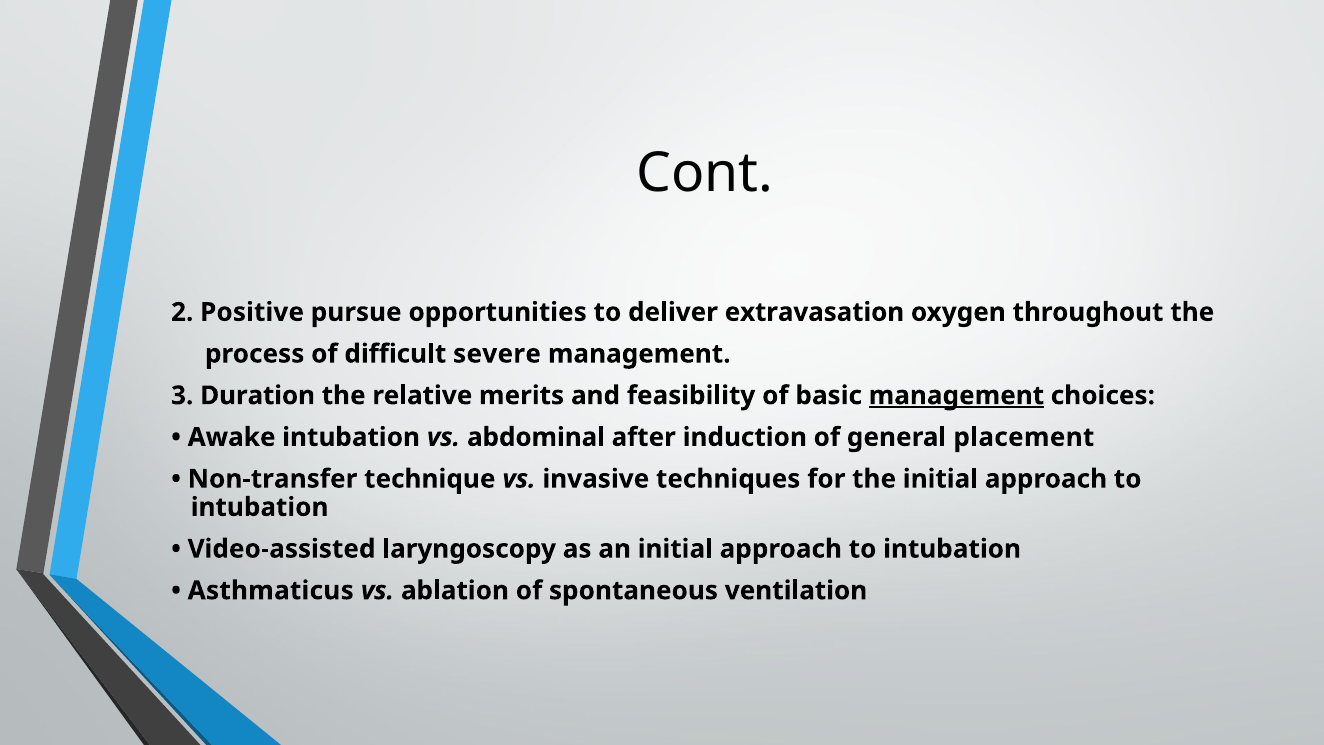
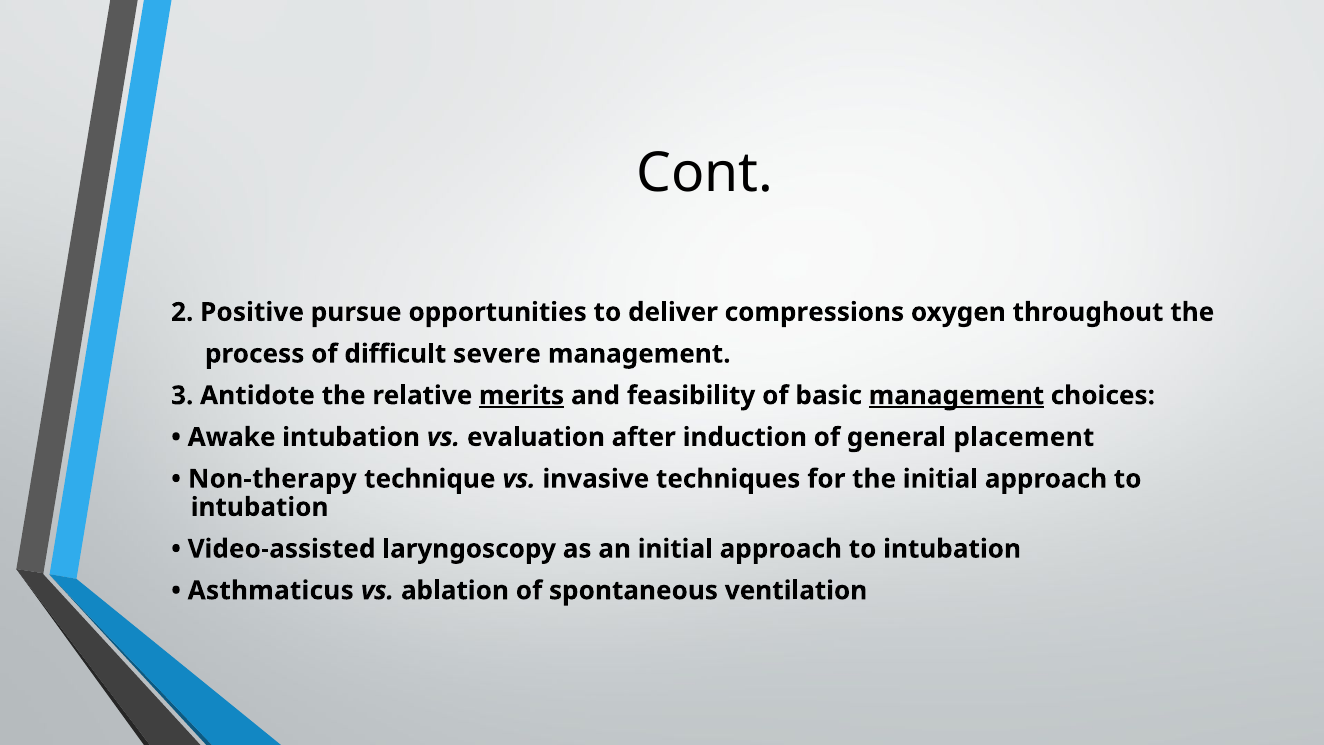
extravasation: extravasation -> compressions
Duration: Duration -> Antidote
merits underline: none -> present
abdominal: abdominal -> evaluation
Non-transfer: Non-transfer -> Non-therapy
